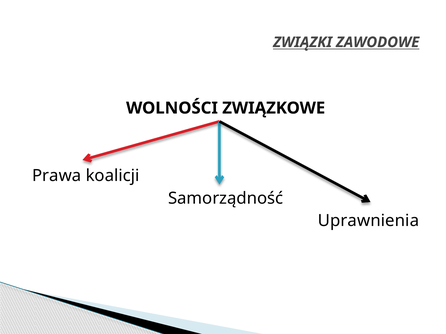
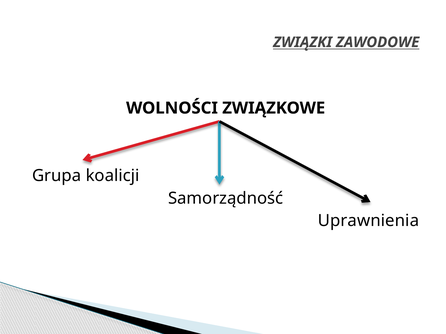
Prawa: Prawa -> Grupa
